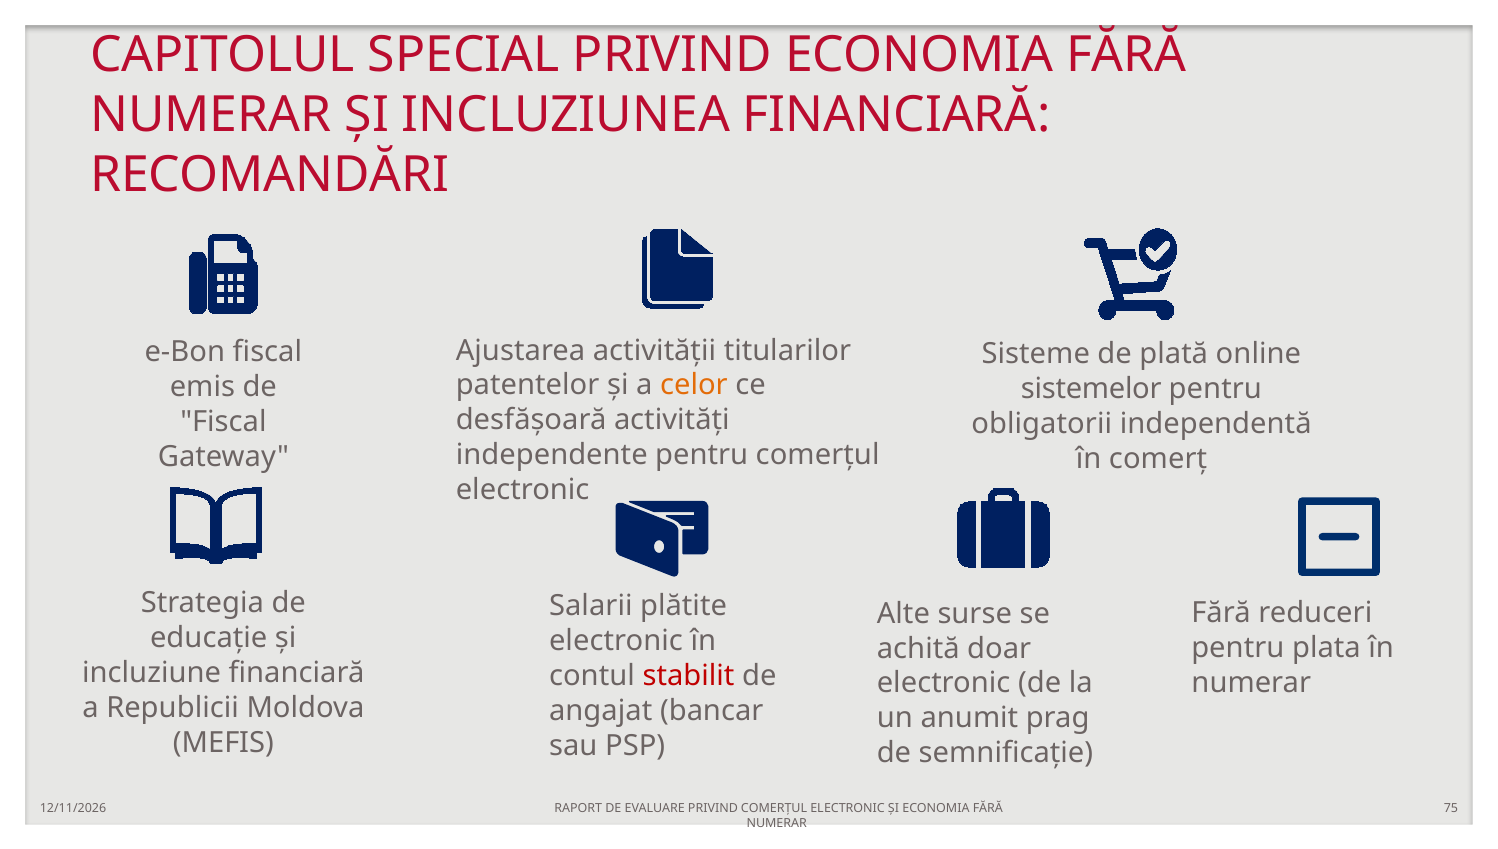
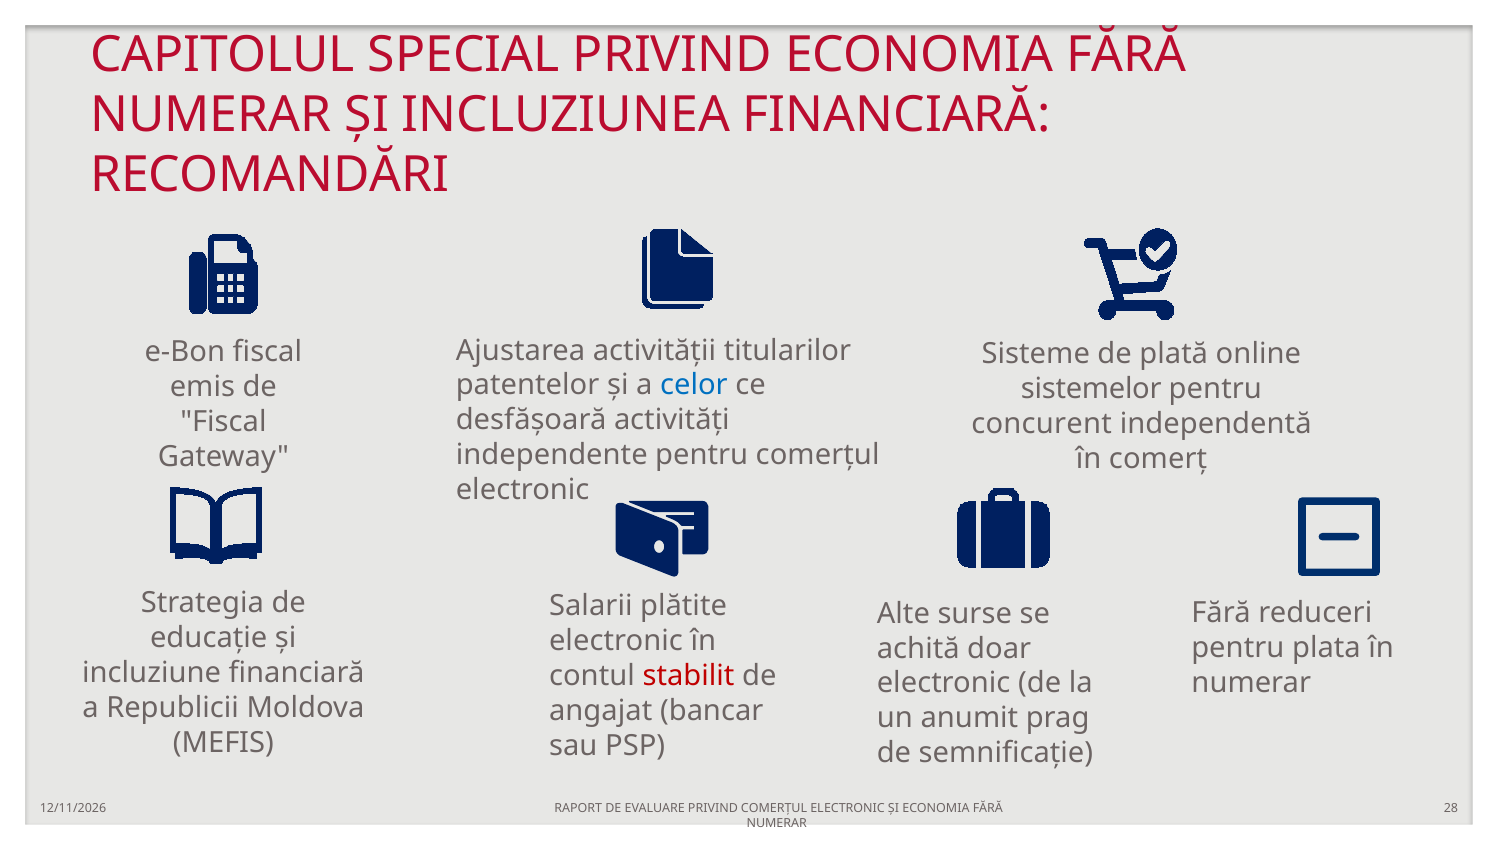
celor colour: orange -> blue
obligatorii: obligatorii -> concurent
75: 75 -> 28
